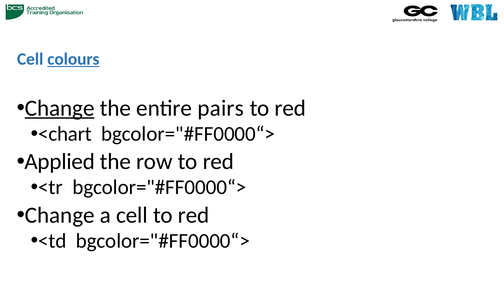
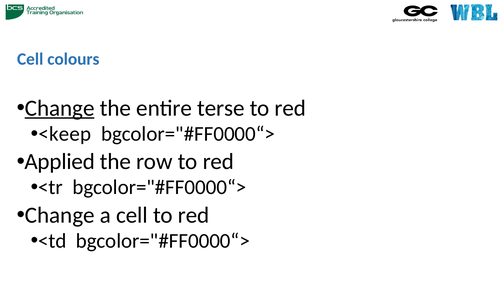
colours underline: present -> none
pairs: pairs -> terse
<chart: <chart -> <keep
